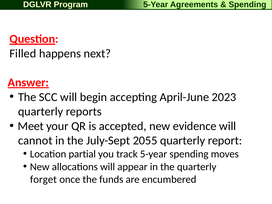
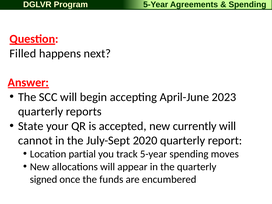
Meet: Meet -> State
evidence: evidence -> currently
2055: 2055 -> 2020
forget: forget -> signed
